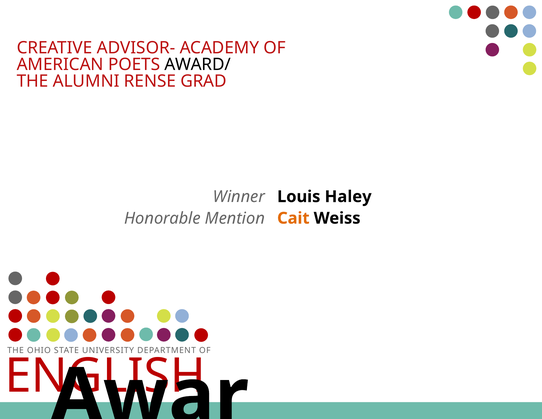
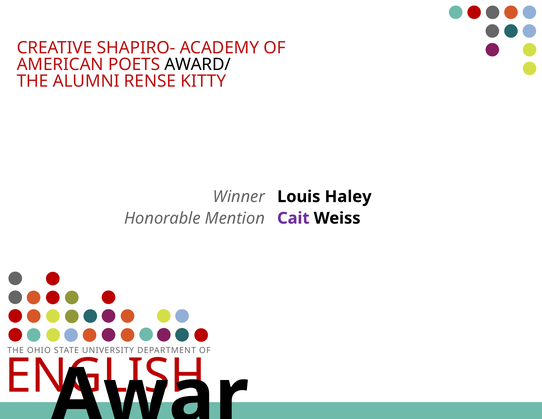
ADVISOR-: ADVISOR- -> SHAPIRO-
GRAD: GRAD -> KITTY
Cait colour: orange -> purple
